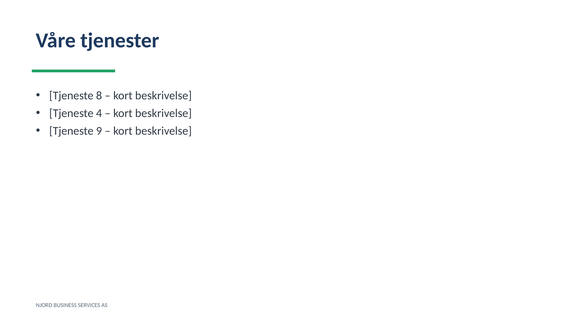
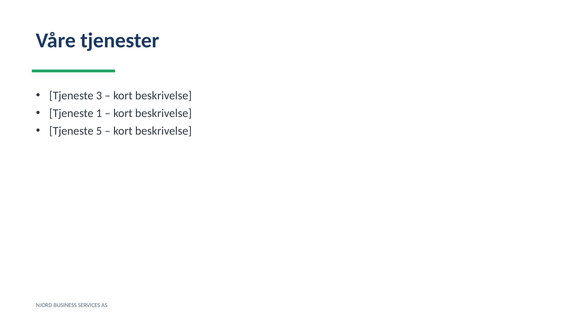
8: 8 -> 3
4: 4 -> 1
9: 9 -> 5
